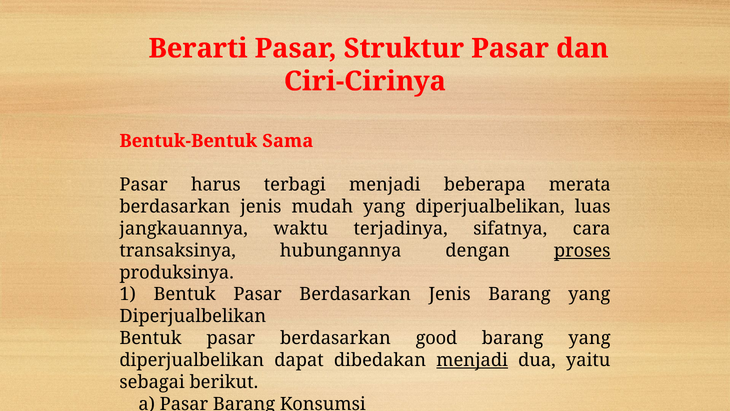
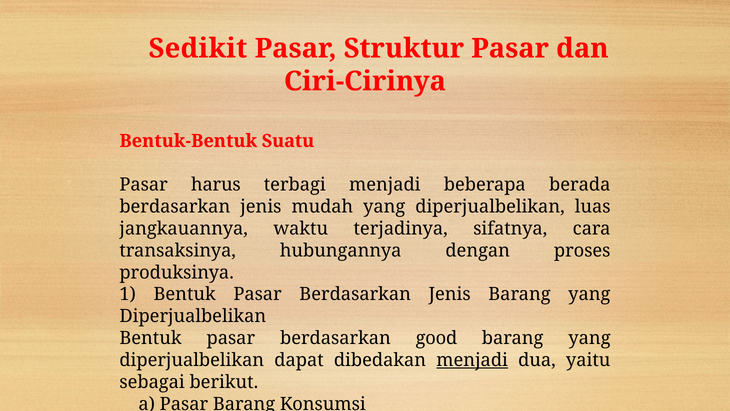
Berarti: Berarti -> Sedikit
Sama: Sama -> Suatu
merata: merata -> berada
proses underline: present -> none
